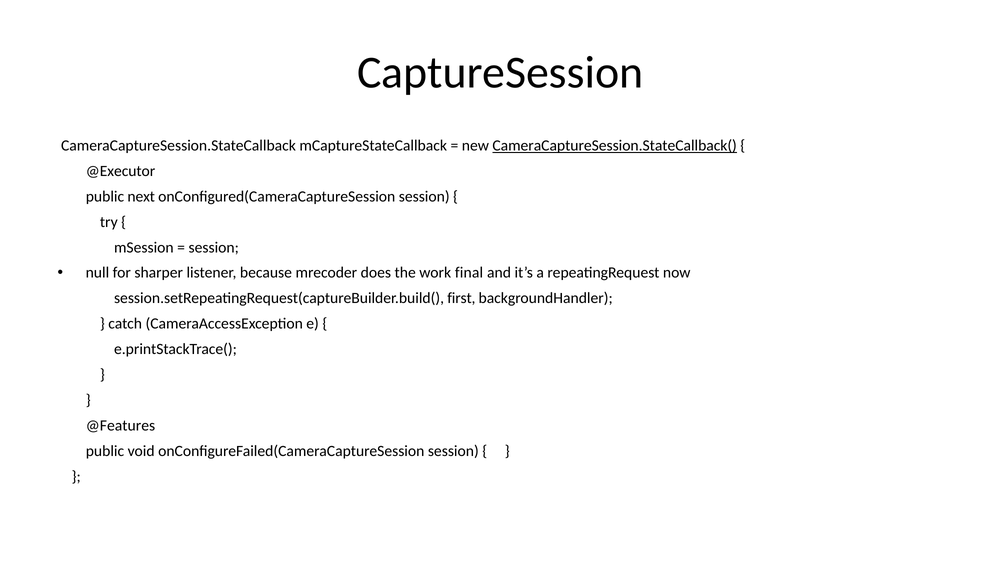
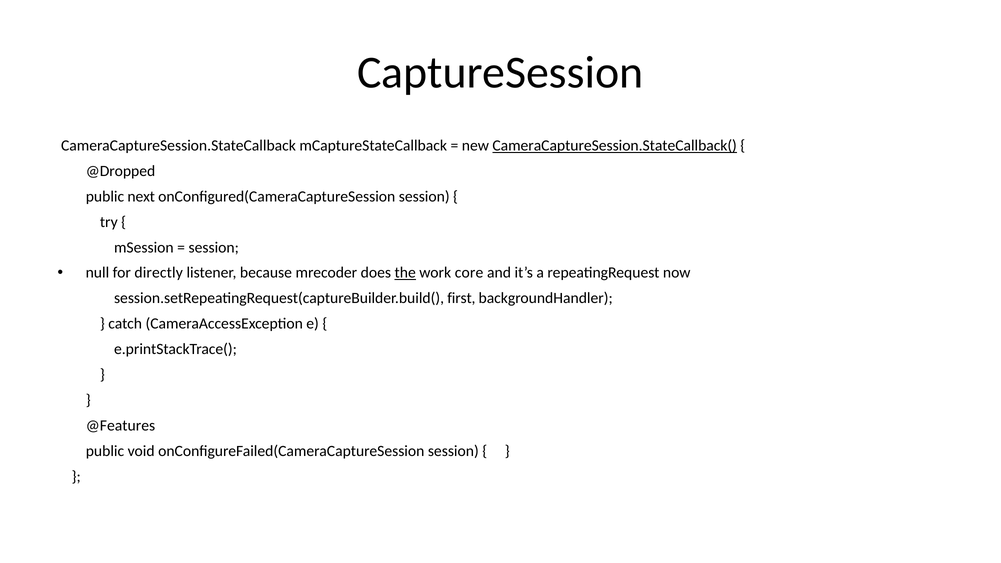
@Executor: @Executor -> @Dropped
sharper: sharper -> directly
the underline: none -> present
final: final -> core
